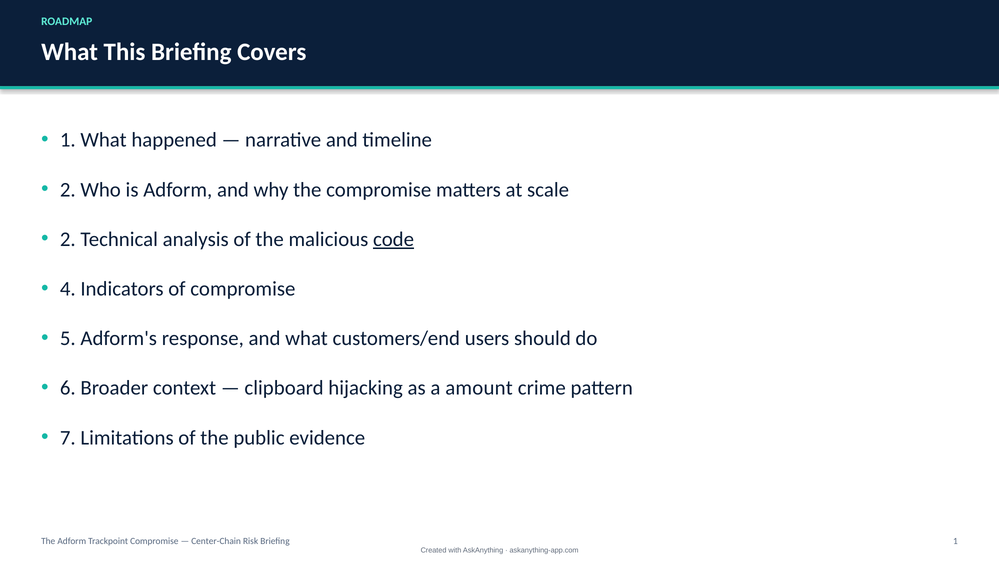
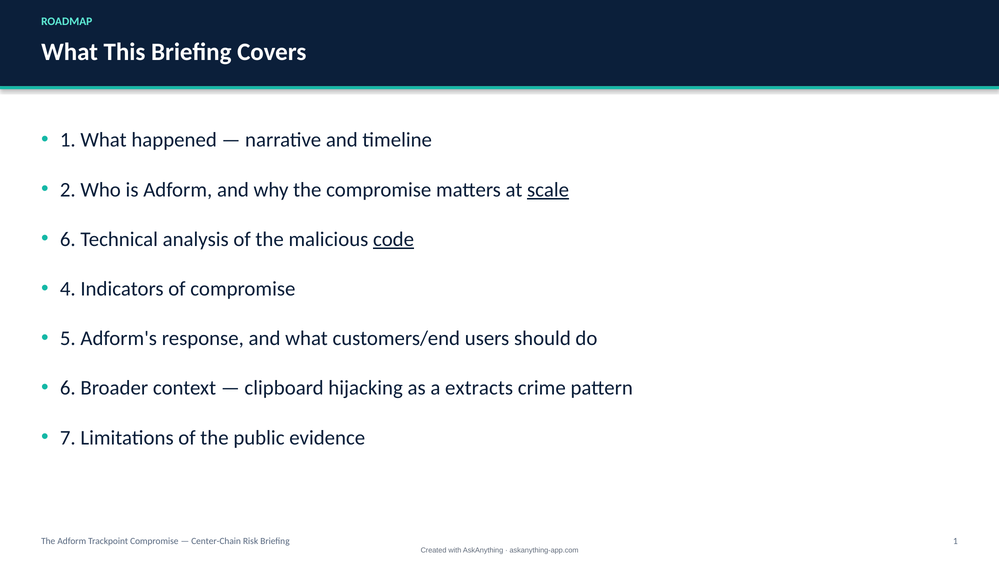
scale underline: none -> present
2 at (68, 239): 2 -> 6
amount: amount -> extracts
